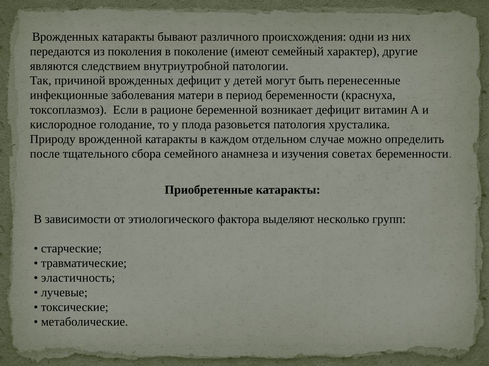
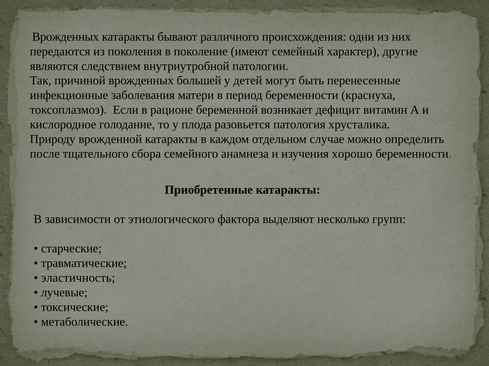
врожденных дефицит: дефицит -> большей
советах: советах -> хорошо
